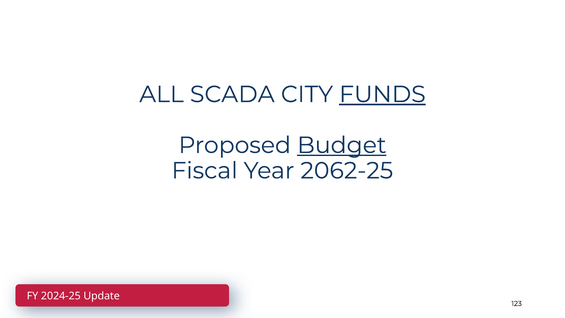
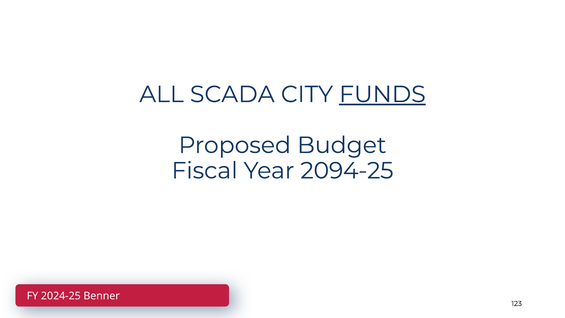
Budget underline: present -> none
2062-25: 2062-25 -> 2094-25
Update: Update -> Benner
